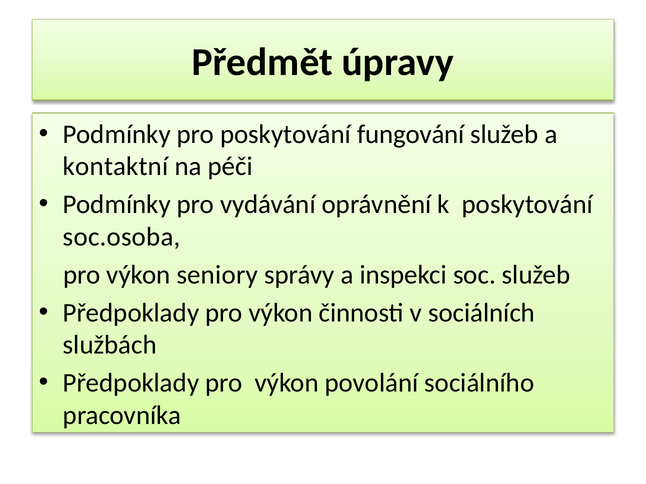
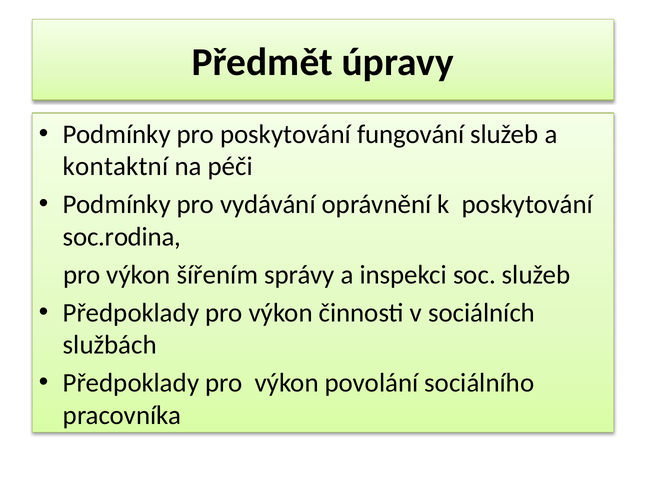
soc.osoba: soc.osoba -> soc.rodina
seniory: seniory -> šířením
